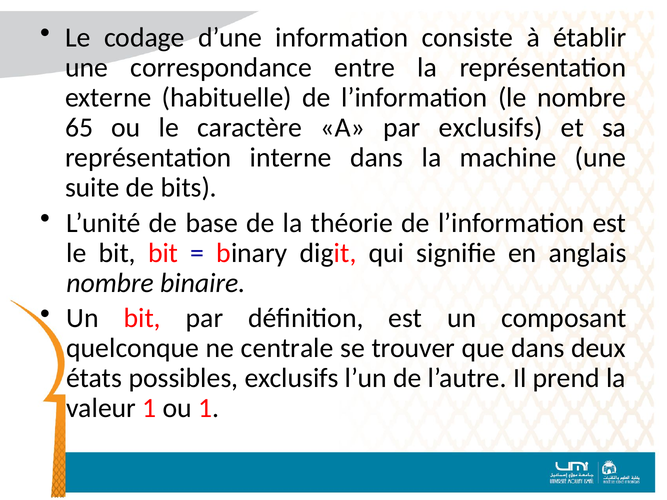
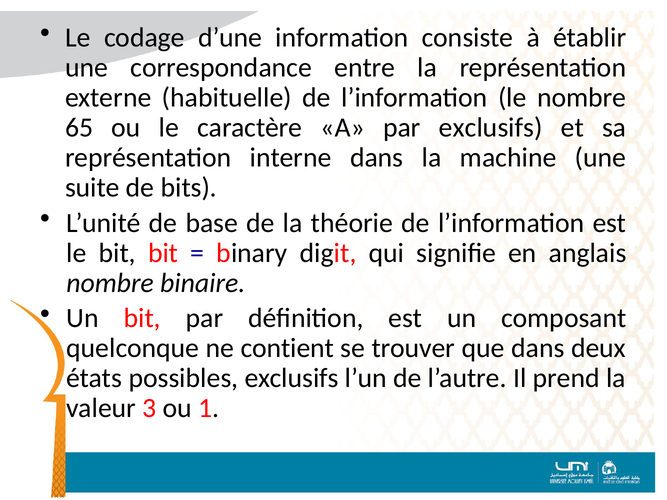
centrale: centrale -> contient
valeur 1: 1 -> 3
